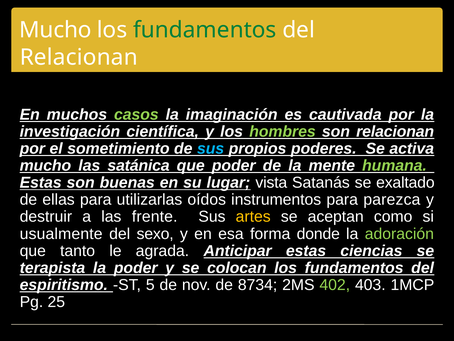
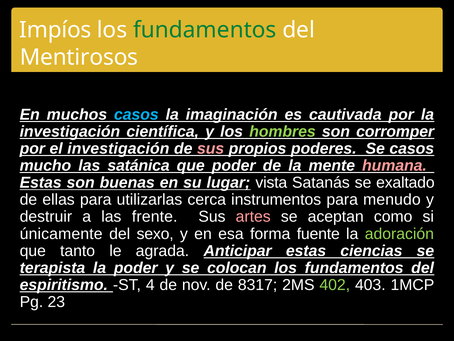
Mucho at (55, 30): Mucho -> Impíos
Relacionan at (79, 57): Relacionan -> Mentirosos
casos at (136, 114) colour: light green -> light blue
son relacionan: relacionan -> corromper
el sometimiento: sometimiento -> investigación
sus at (211, 148) colour: light blue -> pink
Se activa: activa -> casos
humana colour: light green -> pink
oídos: oídos -> cerca
parezca: parezca -> menudo
artes colour: yellow -> pink
usualmente: usualmente -> únicamente
donde: donde -> fuente
5: 5 -> 4
8734: 8734 -> 8317
25: 25 -> 23
